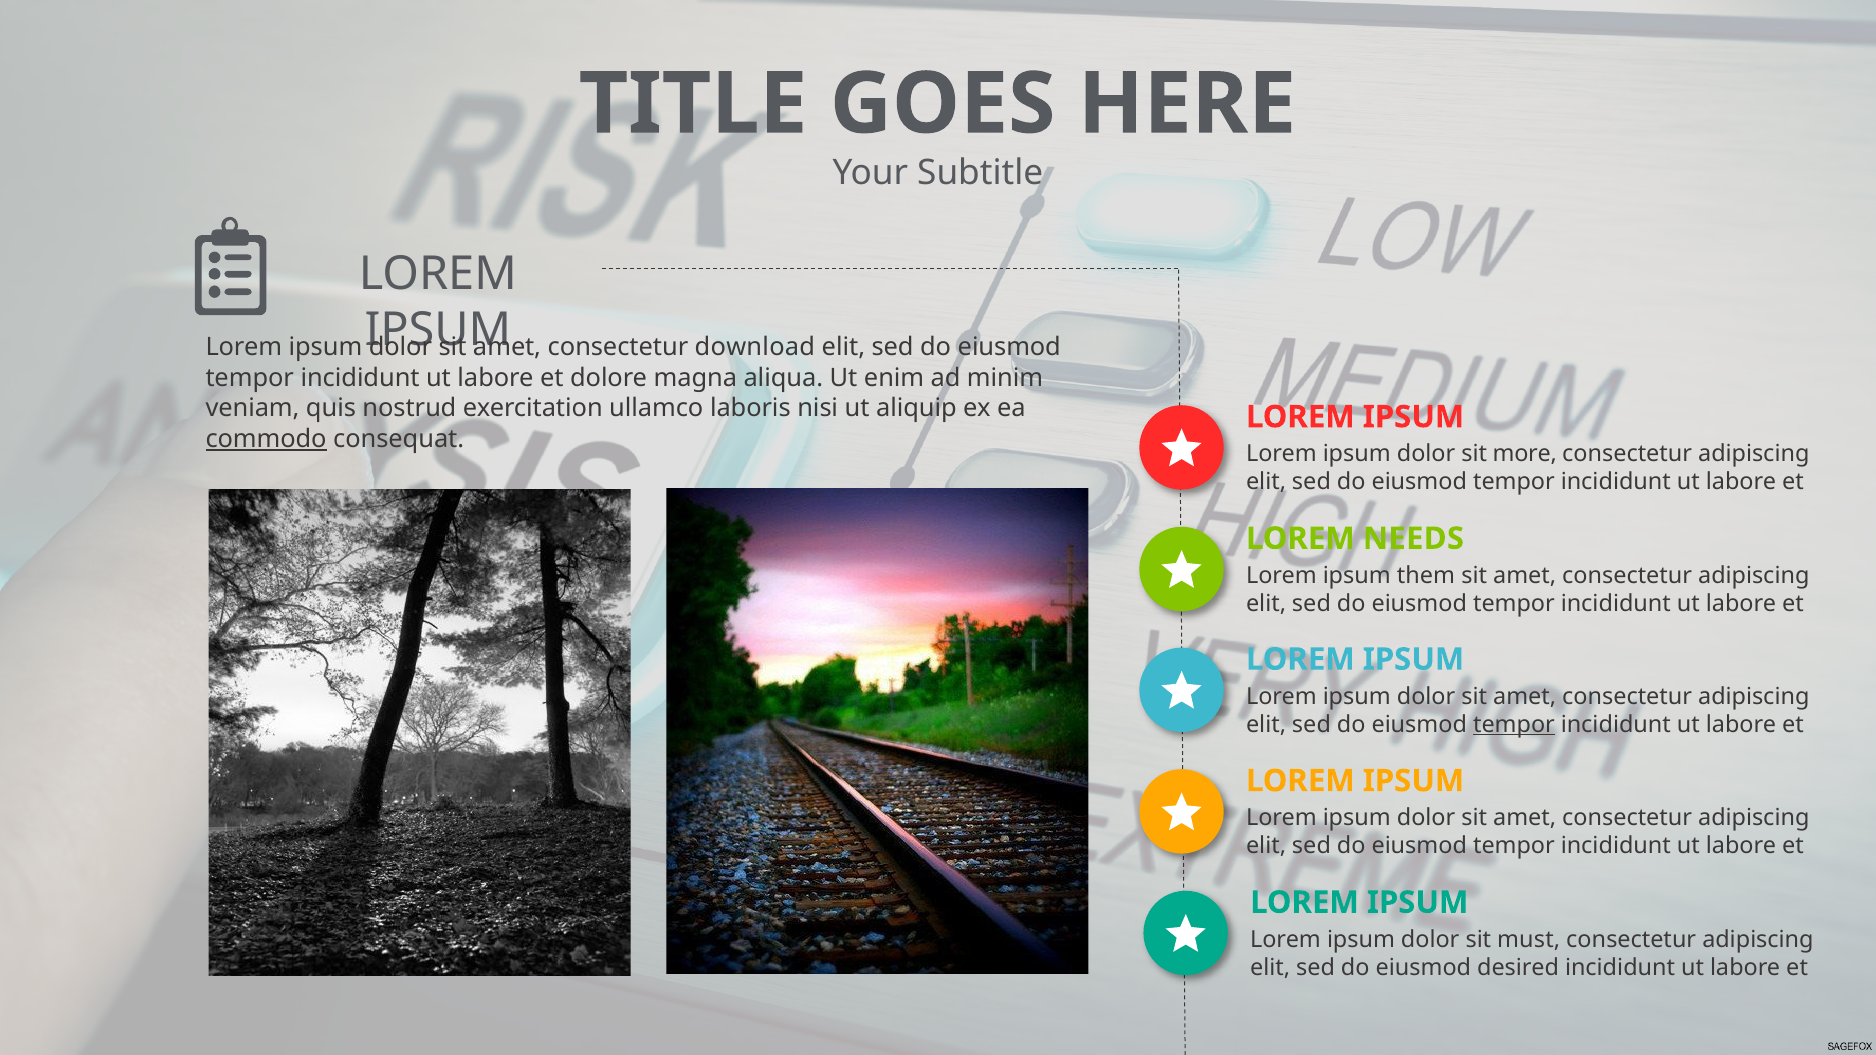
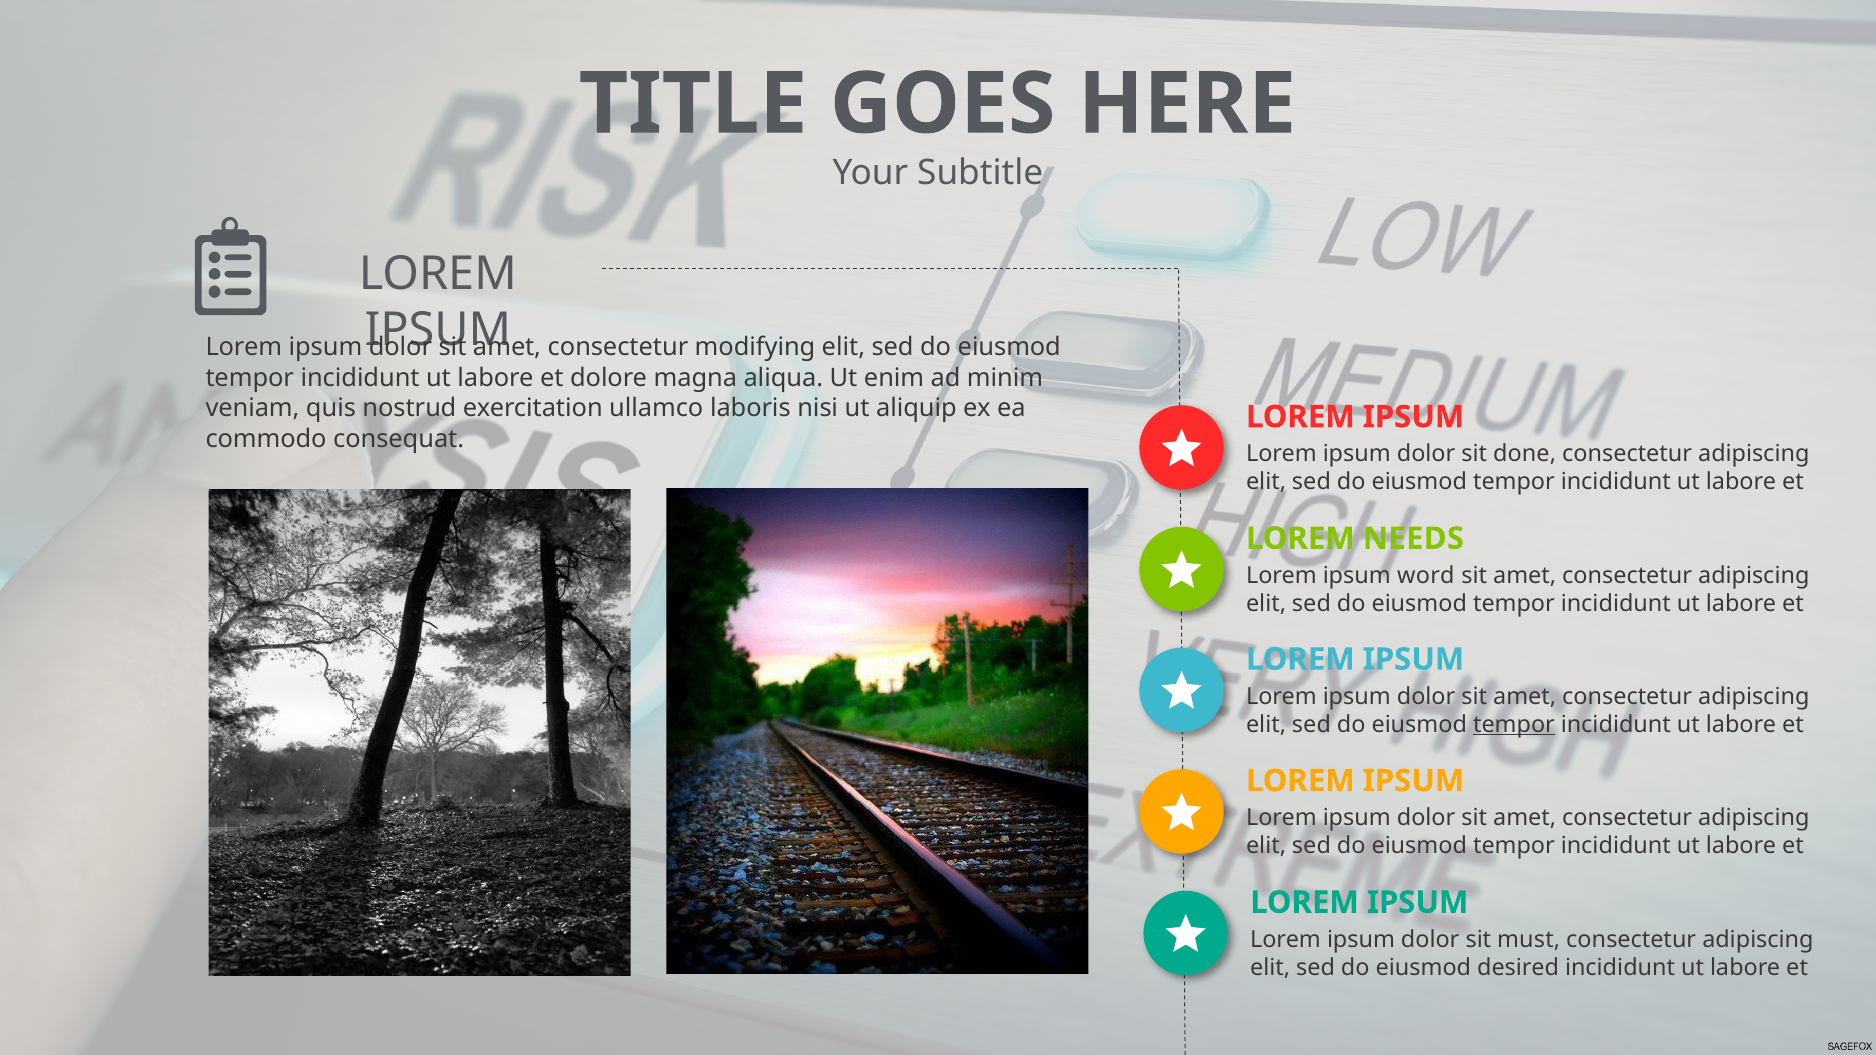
download: download -> modifying
commodo underline: present -> none
more: more -> done
them: them -> word
